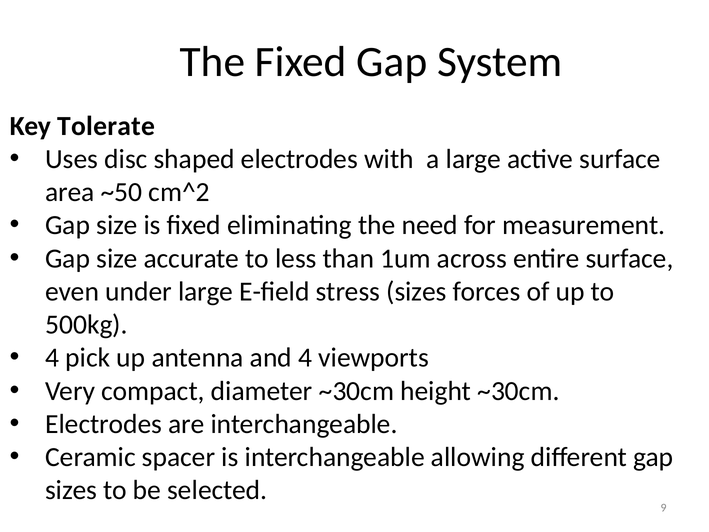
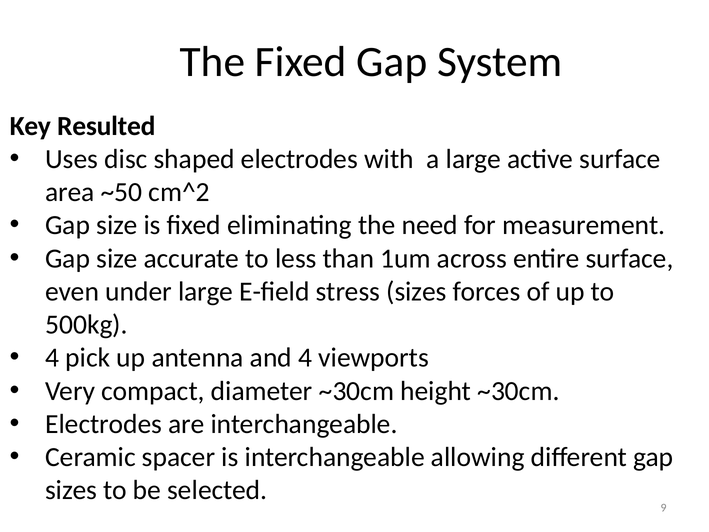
Tolerate: Tolerate -> Resulted
